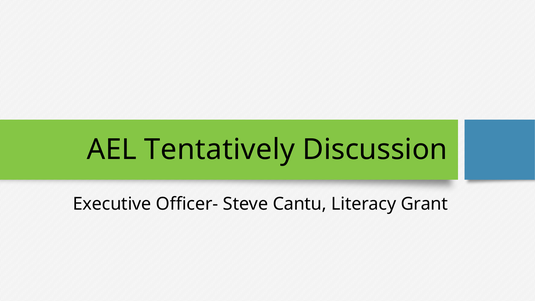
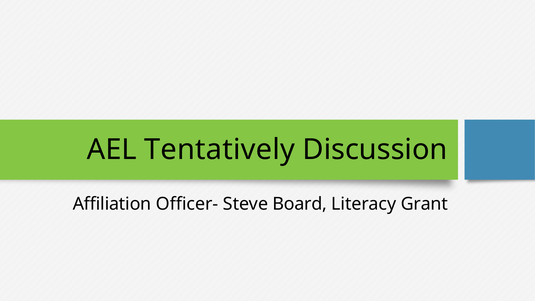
Executive: Executive -> Affiliation
Cantu: Cantu -> Board
